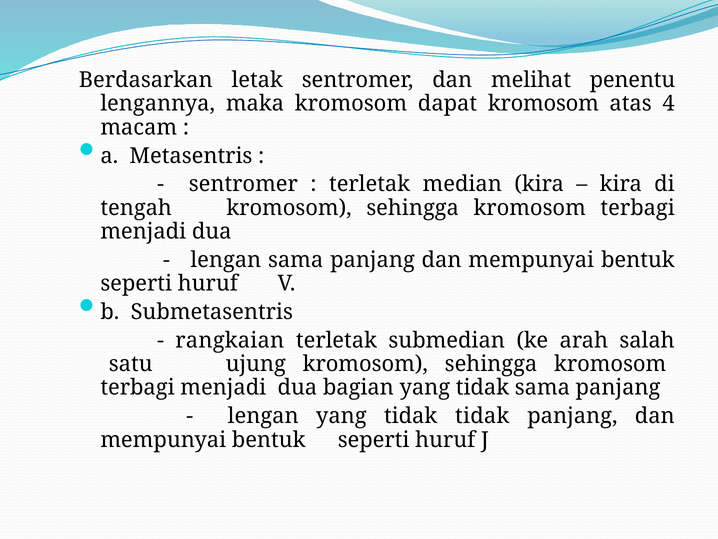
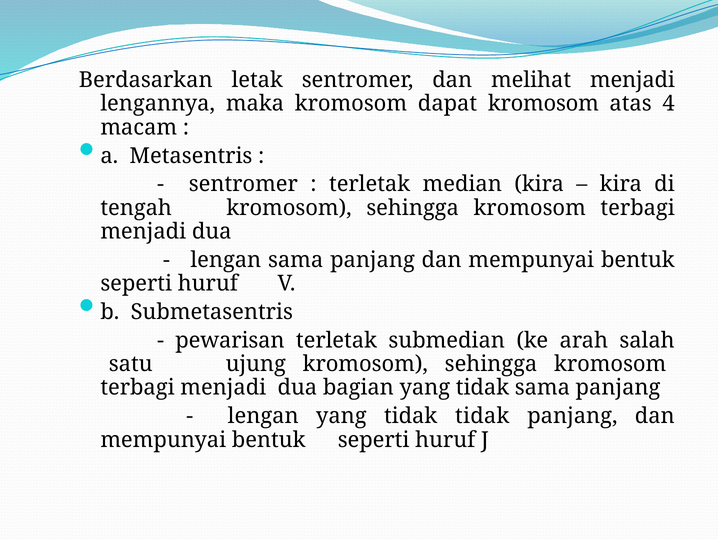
melihat penentu: penentu -> menjadi
rangkaian: rangkaian -> pewarisan
